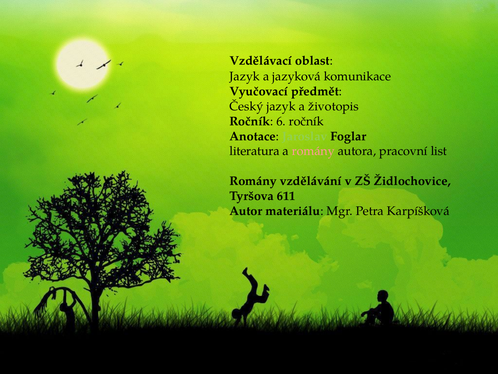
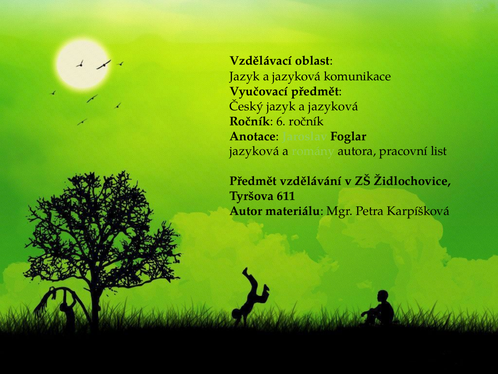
Český jazyk a životopis: životopis -> jazyková
literatura at (255, 151): literatura -> jazyková
romány at (313, 151) colour: pink -> light green
Romány at (253, 181): Romány -> Předmět
